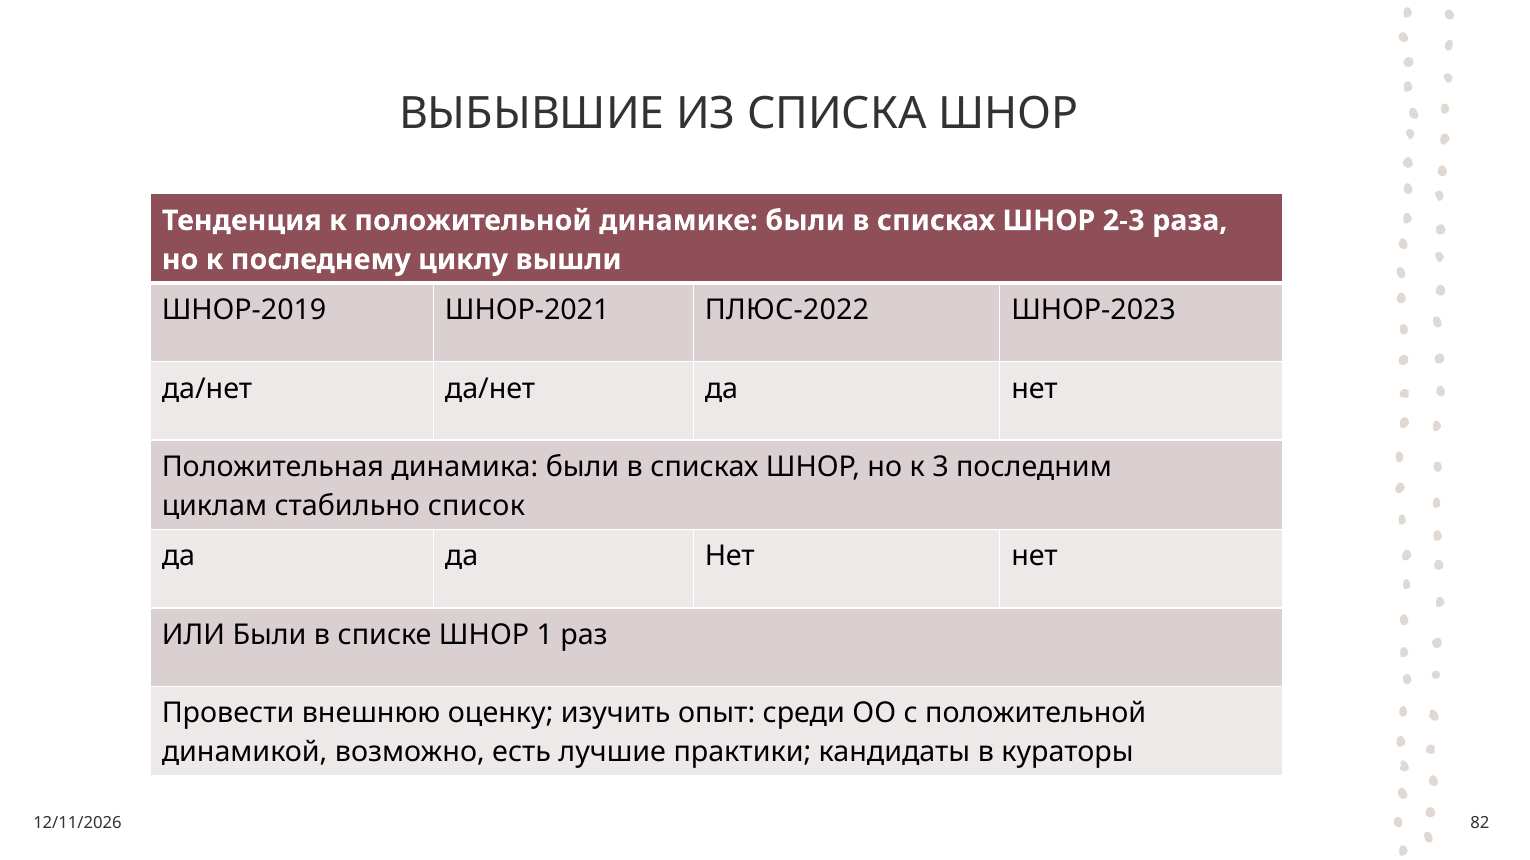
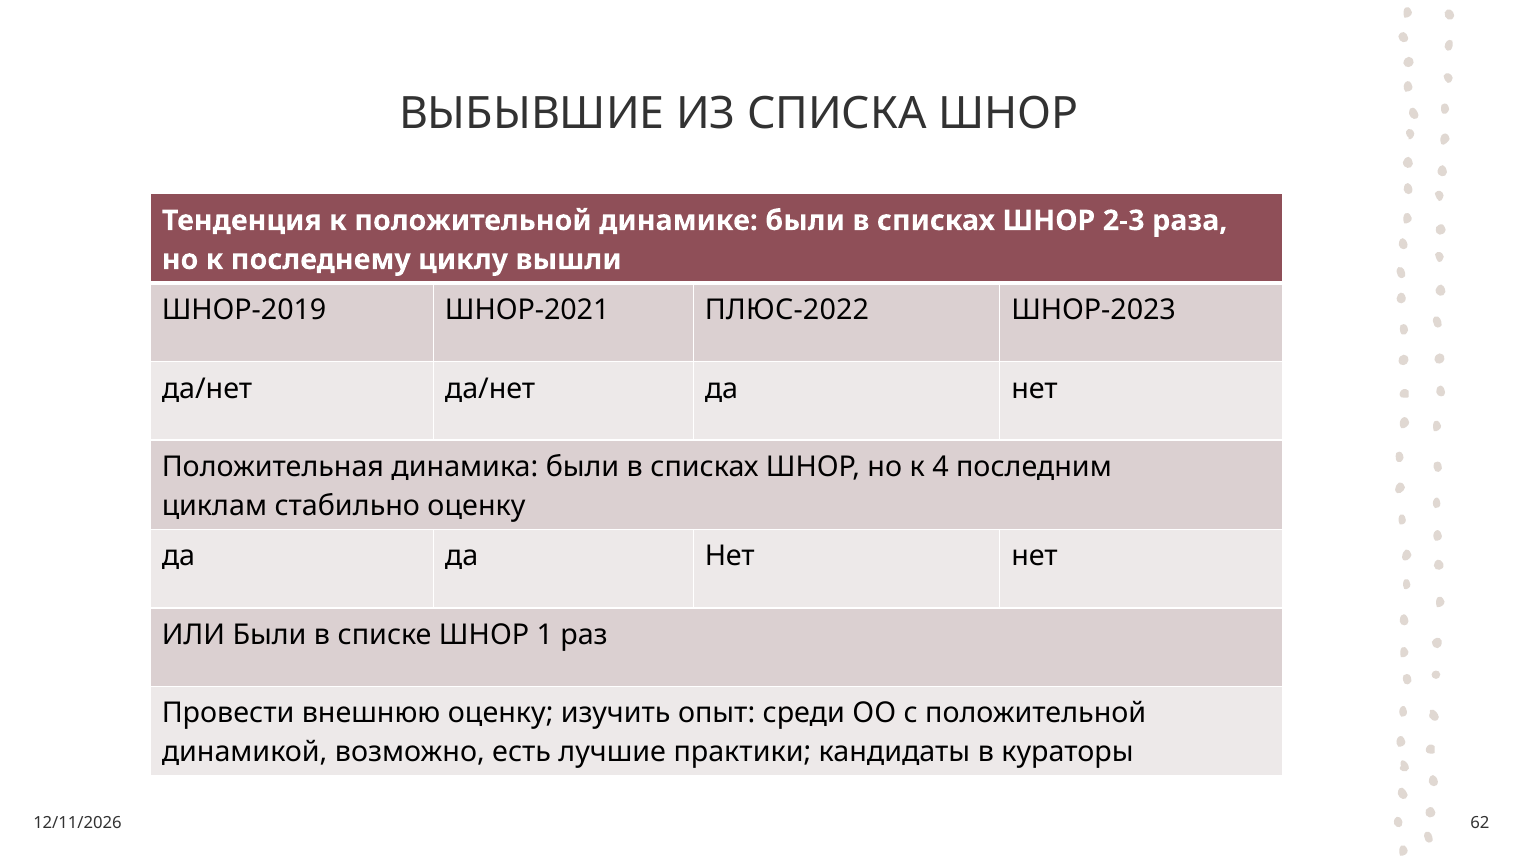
3: 3 -> 4
стабильно список: список -> оценку
82: 82 -> 62
